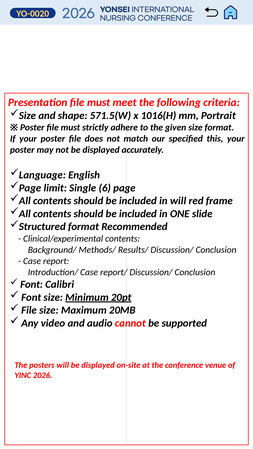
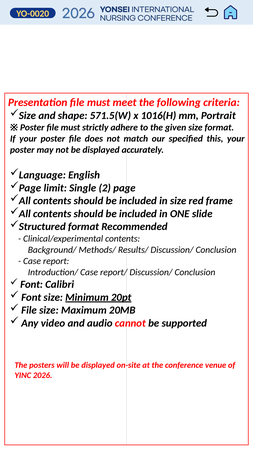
6: 6 -> 2
in will: will -> size
